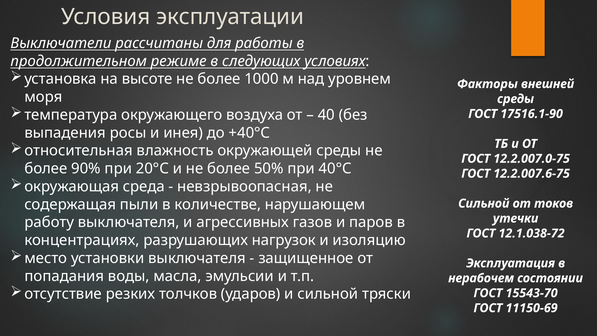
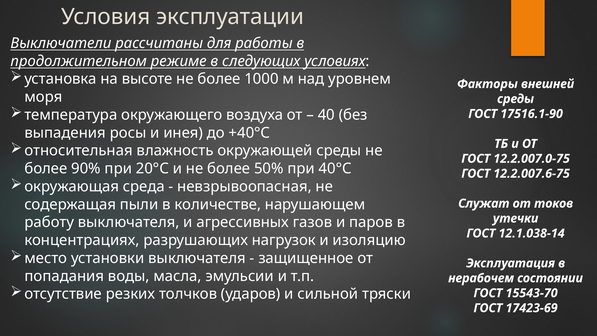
Сильной at (484, 203): Сильной -> Служат
12.1.038-72: 12.1.038-72 -> 12.1.038-14
11150-69: 11150-69 -> 17423-69
